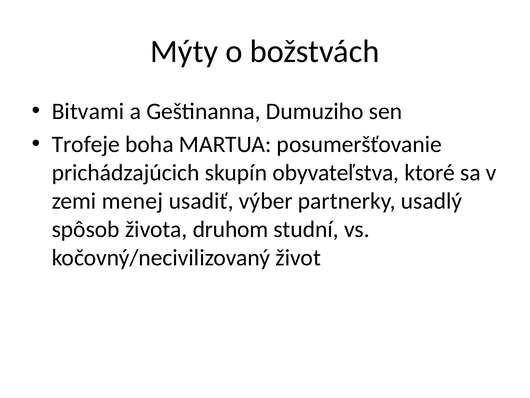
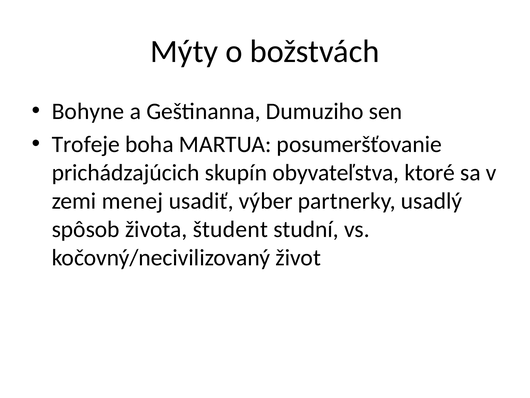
Bitvami: Bitvami -> Bohyne
druhom: druhom -> študent
